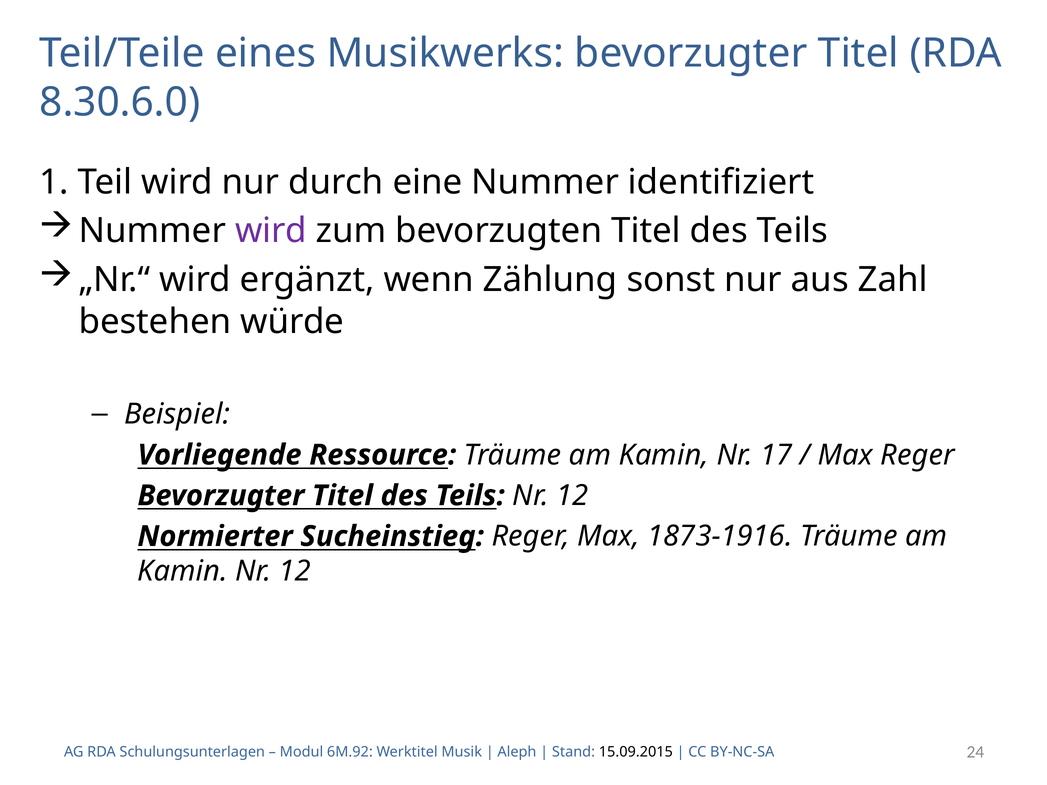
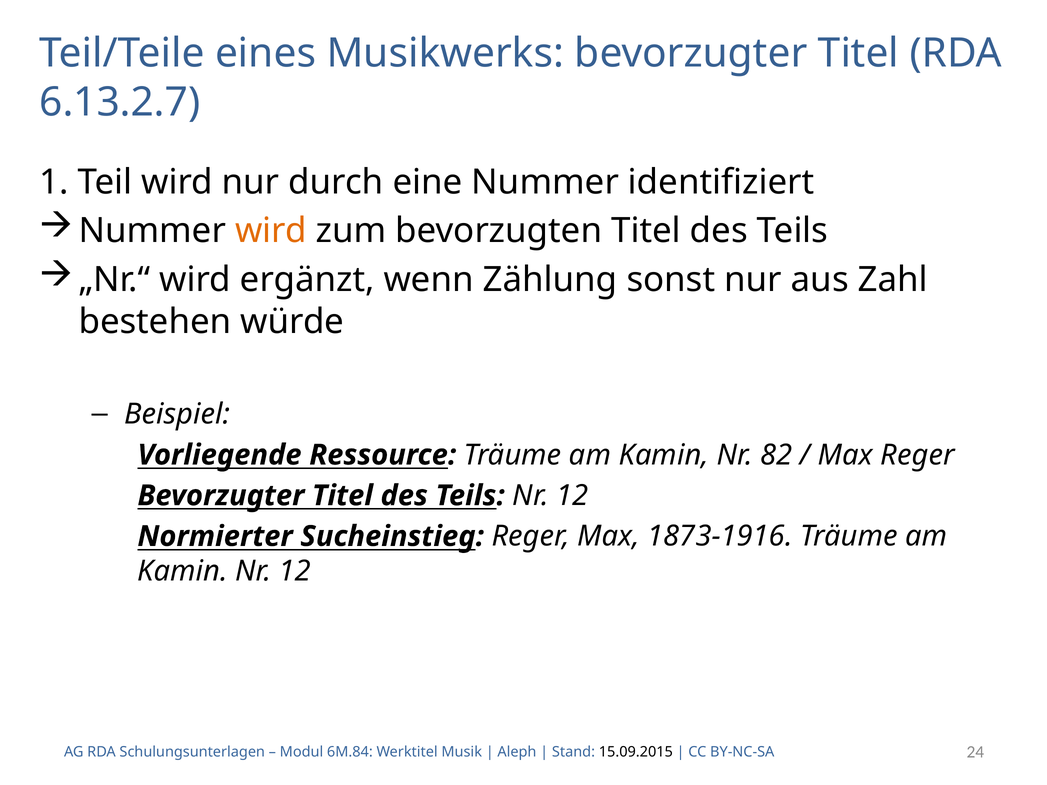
8.30.6.0: 8.30.6.0 -> 6.13.2.7
wird at (271, 231) colour: purple -> orange
17: 17 -> 82
6M.92: 6M.92 -> 6M.84
